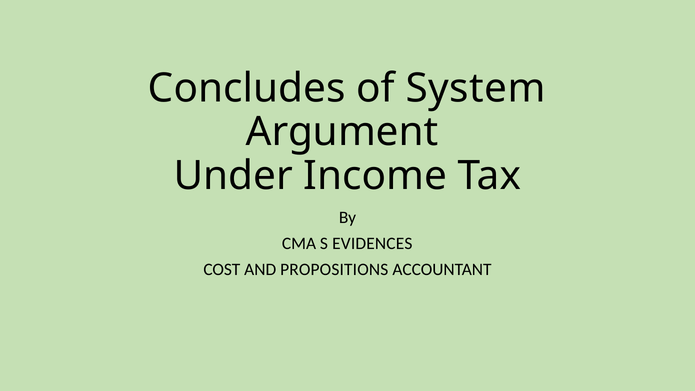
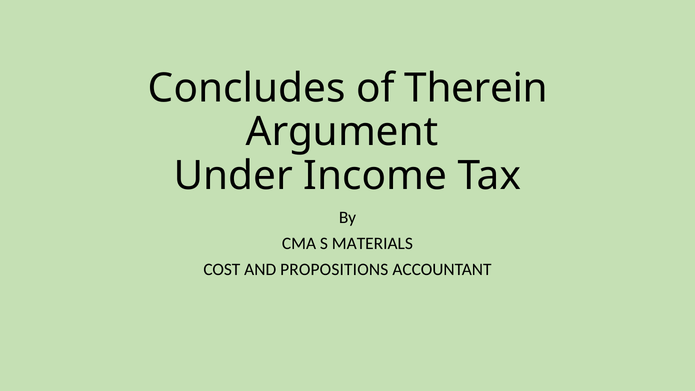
System: System -> Therein
EVIDENCES: EVIDENCES -> MATERIALS
